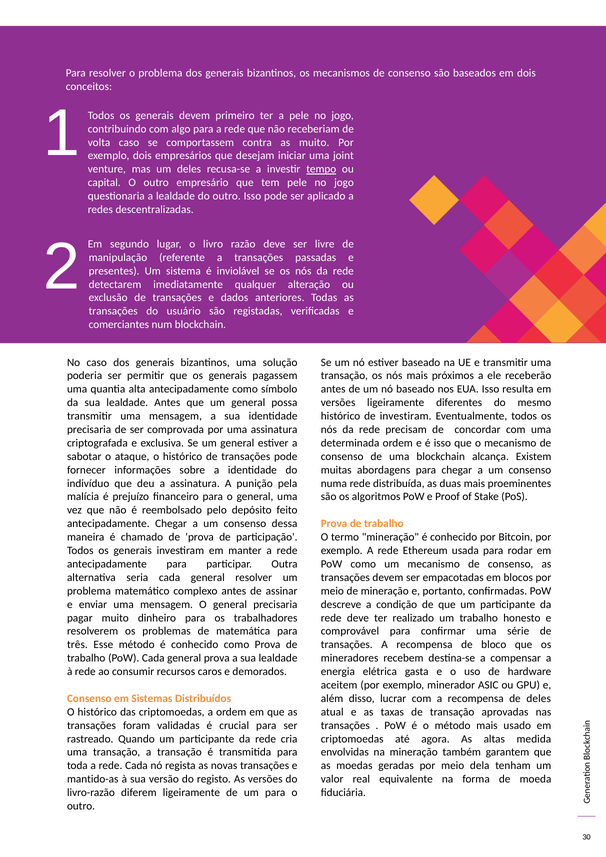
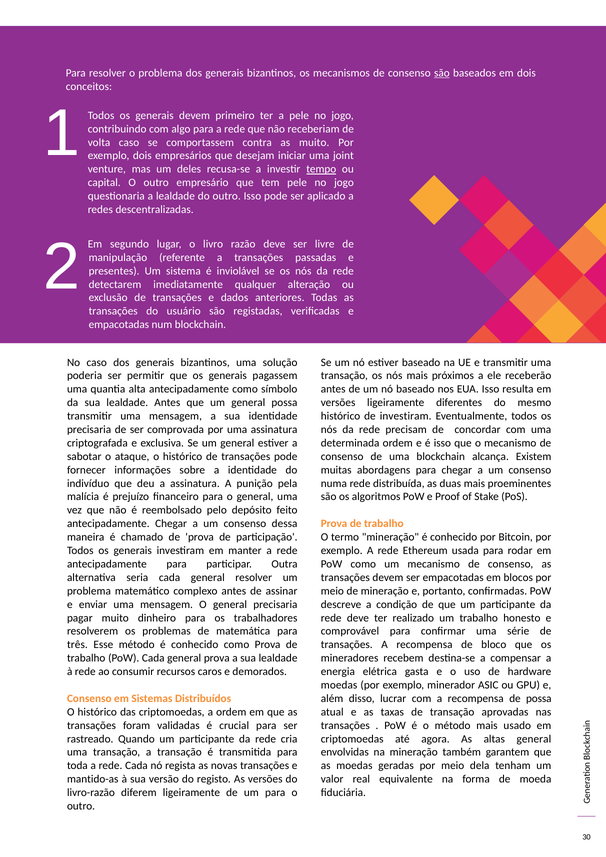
são at (442, 73) underline: none -> present
comerciantes at (119, 325): comerciantes -> empacotadas
aceitem at (339, 685): aceitem -> moedas
de deles: deles -> possa
altas medida: medida -> general
